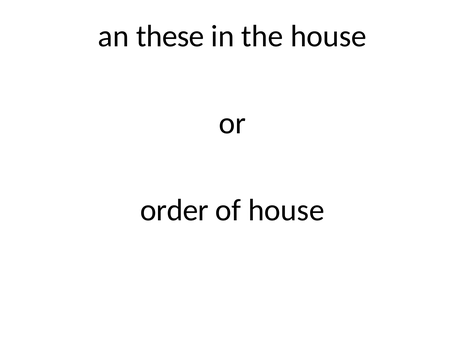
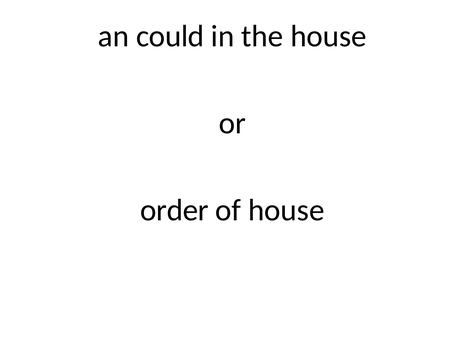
these: these -> could
